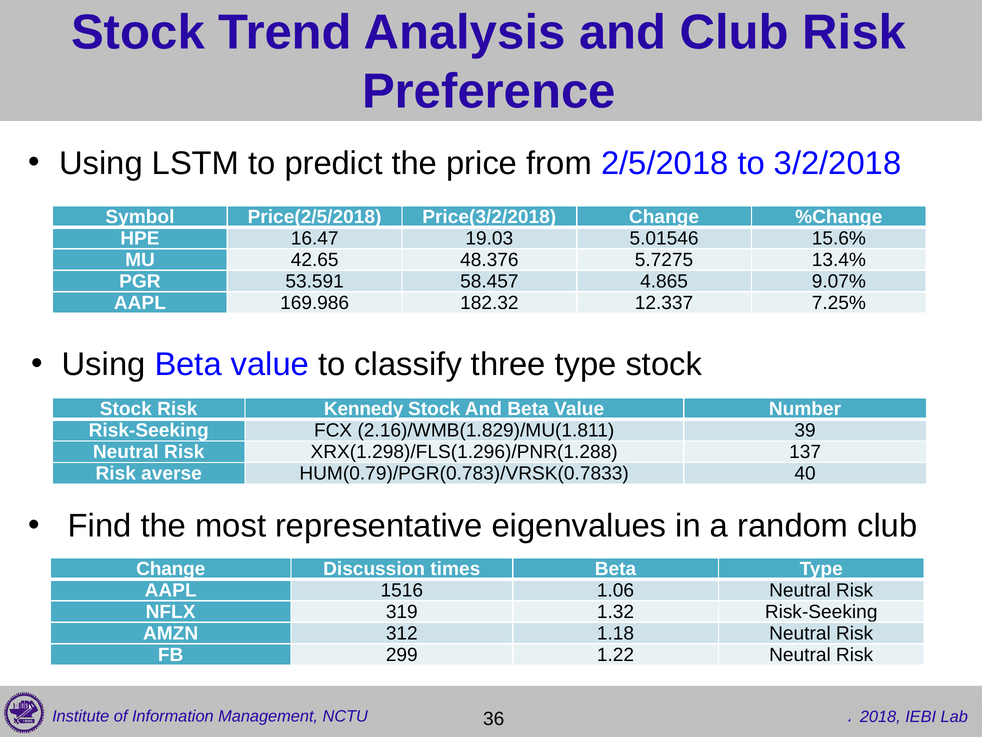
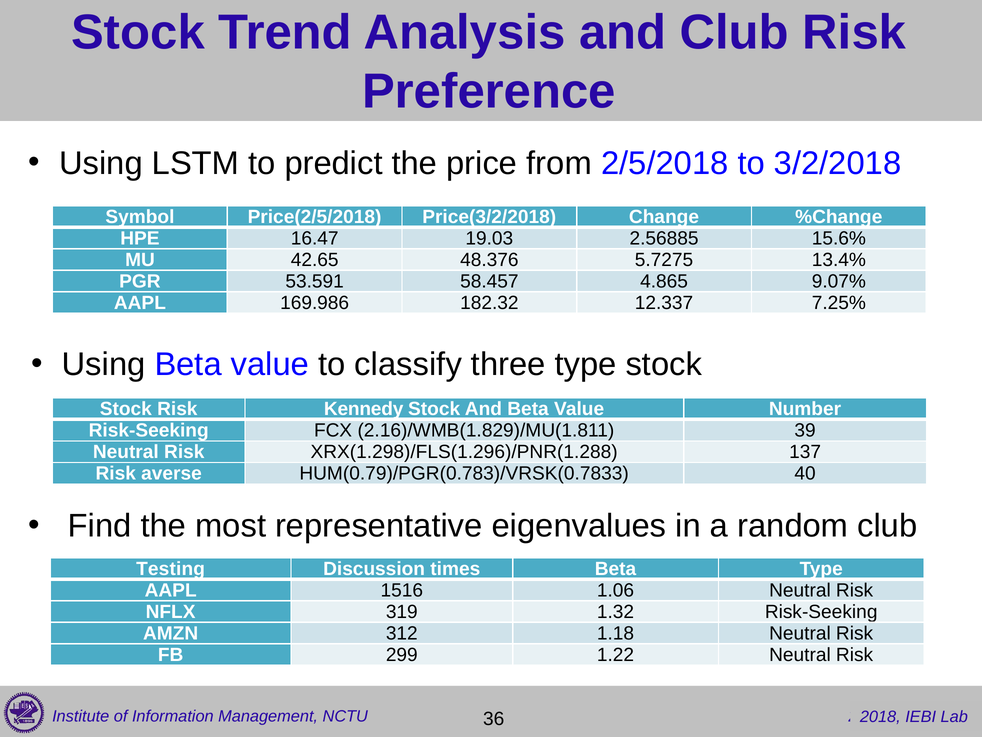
5.01546: 5.01546 -> 2.56885
Change at (171, 568): Change -> Testing
